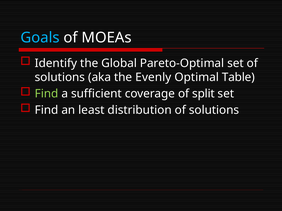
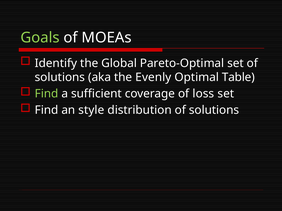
Goals colour: light blue -> light green
split: split -> loss
least: least -> style
